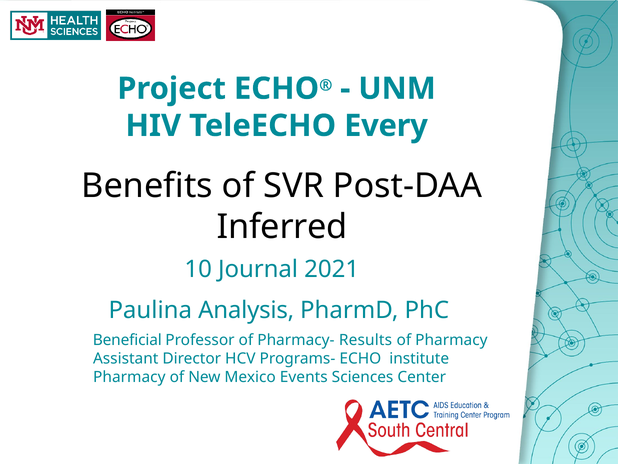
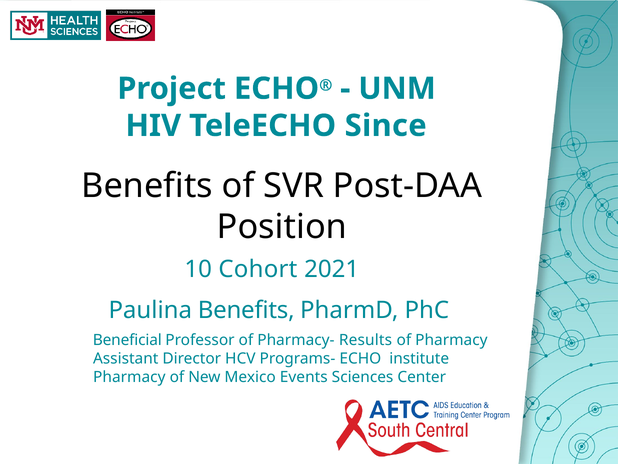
Every: Every -> Since
Inferred: Inferred -> Position
Journal: Journal -> Cohort
Paulina Analysis: Analysis -> Benefits
